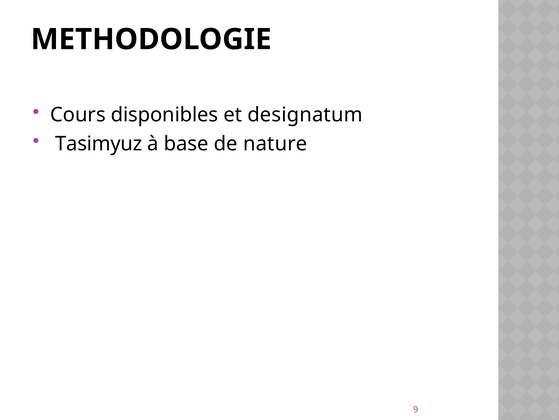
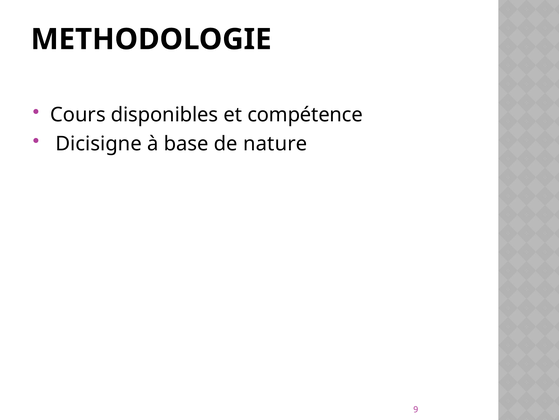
designatum: designatum -> compétence
Tasimyuz: Tasimyuz -> Dicisigne
